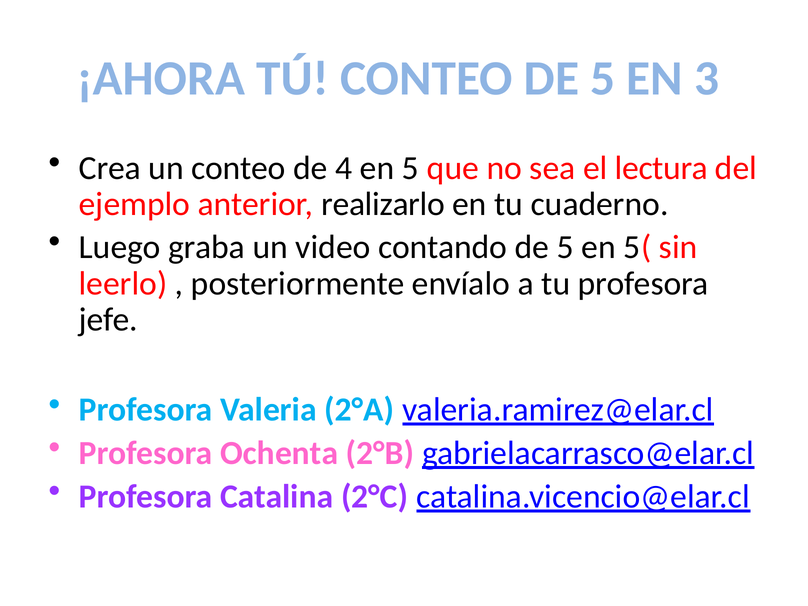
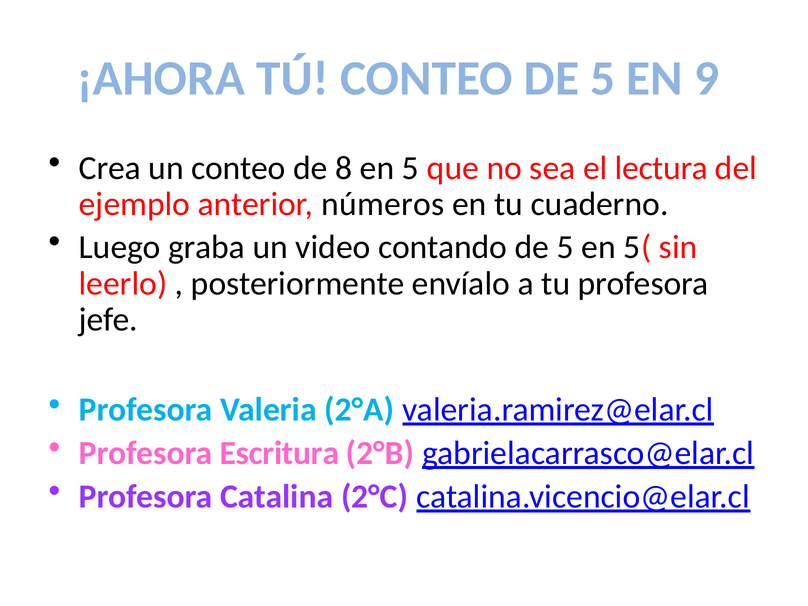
3: 3 -> 9
4: 4 -> 8
realizarlo: realizarlo -> números
Ochenta: Ochenta -> Escritura
